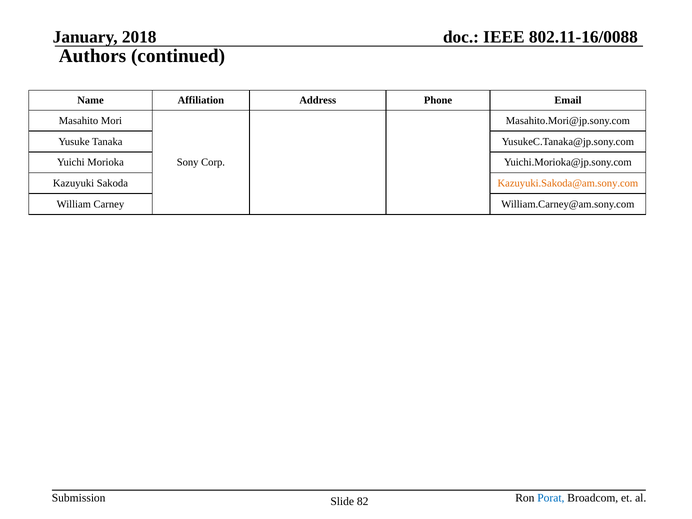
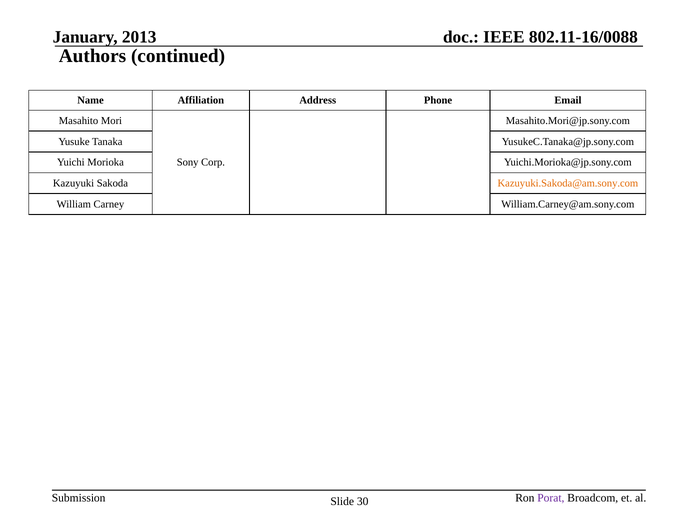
2018: 2018 -> 2013
Porat colour: blue -> purple
82: 82 -> 30
